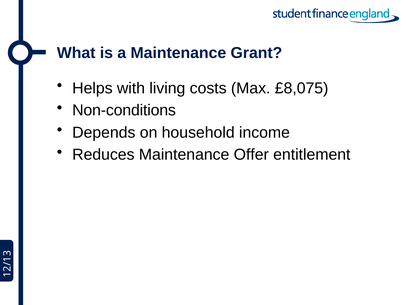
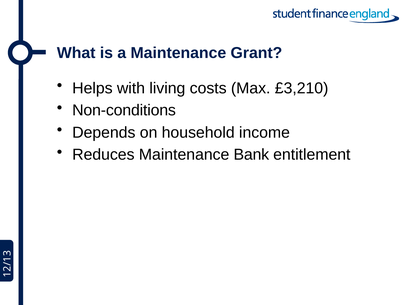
£8,075: £8,075 -> £3,210
Offer: Offer -> Bank
